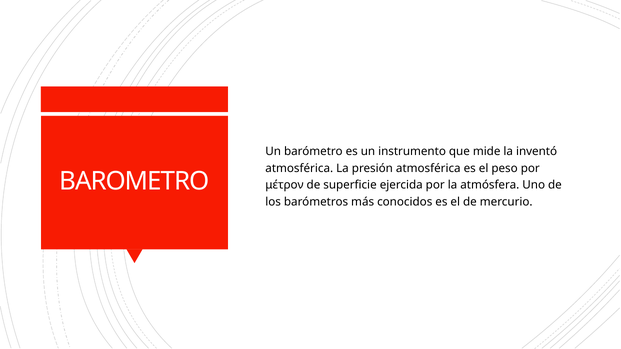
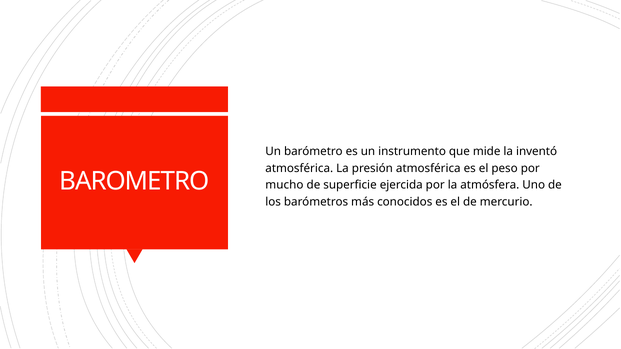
μέτρον: μέτρον -> mucho
